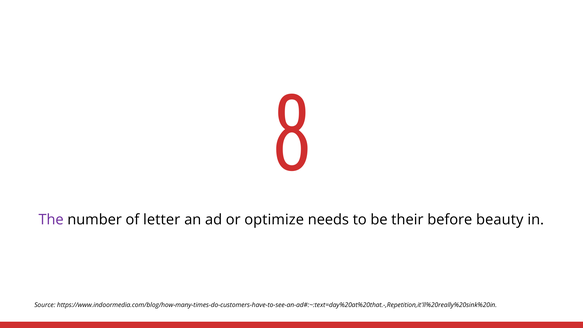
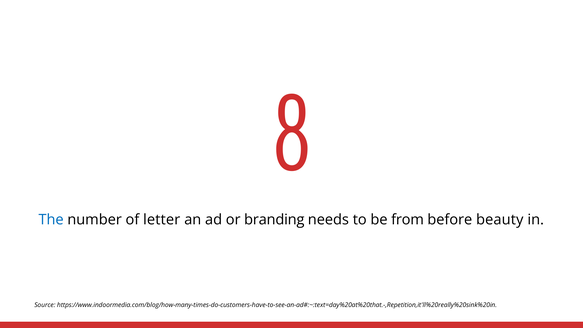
The colour: purple -> blue
optimize: optimize -> branding
their: their -> from
